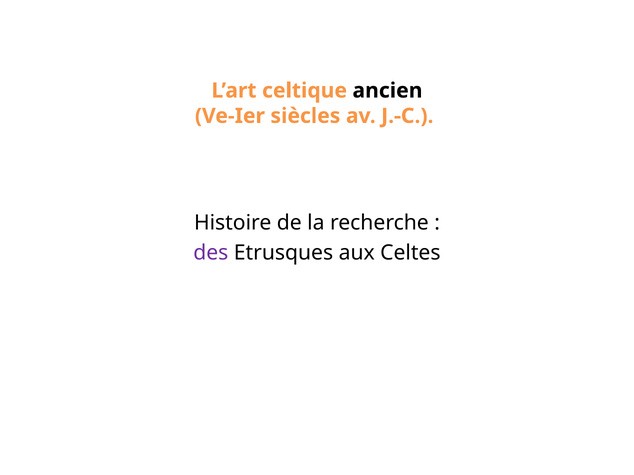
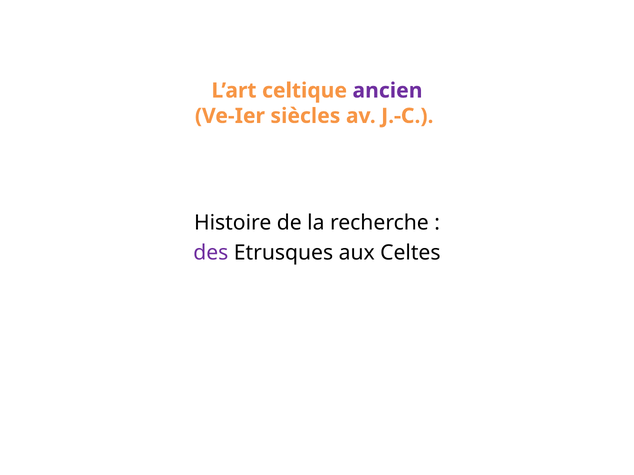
ancien colour: black -> purple
